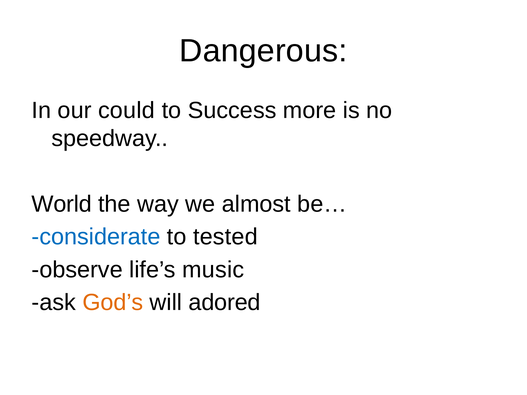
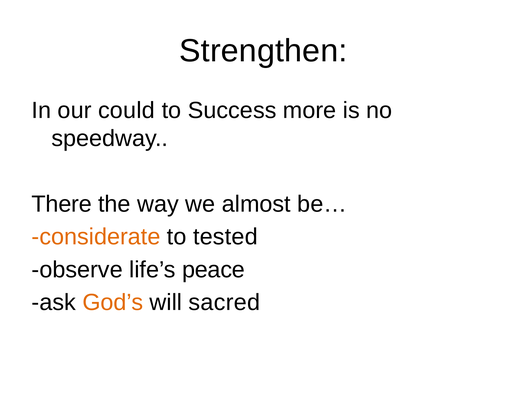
Dangerous: Dangerous -> Strengthen
World: World -> There
considerate colour: blue -> orange
music: music -> peace
adored: adored -> sacred
